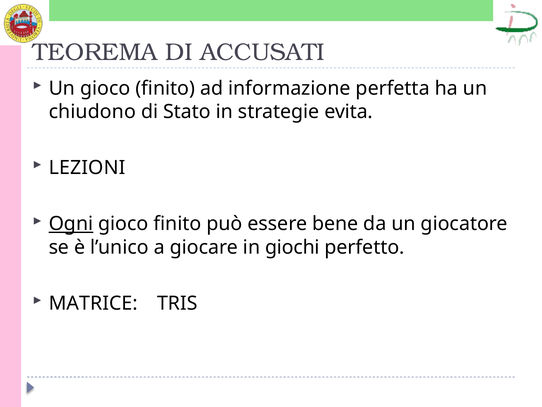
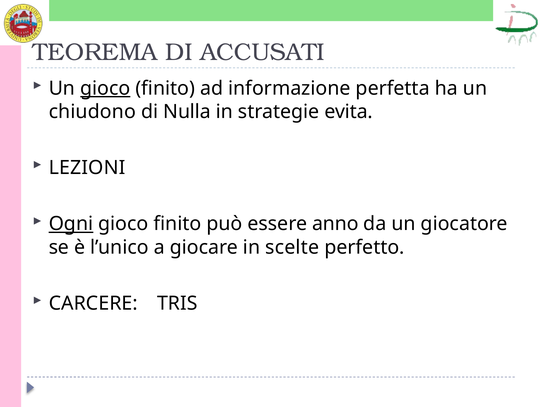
gioco at (105, 88) underline: none -> present
Stato: Stato -> Nulla
bene: bene -> anno
giochi: giochi -> scelte
MATRICE: MATRICE -> CARCERE
